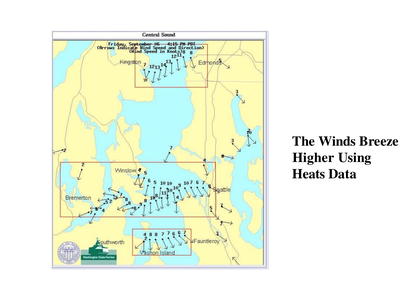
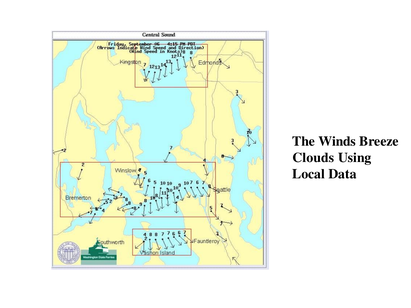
Higher: Higher -> Clouds
Heats: Heats -> Local
